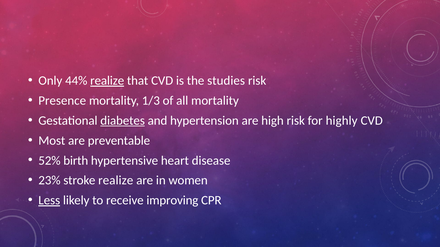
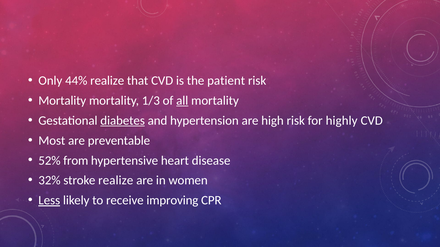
realize at (107, 81) underline: present -> none
studies: studies -> patient
Presence at (62, 101): Presence -> Mortality
all underline: none -> present
birth: birth -> from
23%: 23% -> 32%
